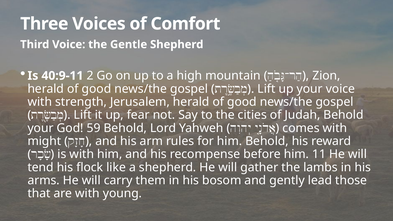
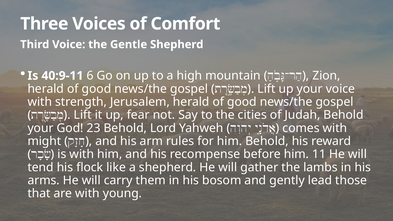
2: 2 -> 6
59: 59 -> 23
